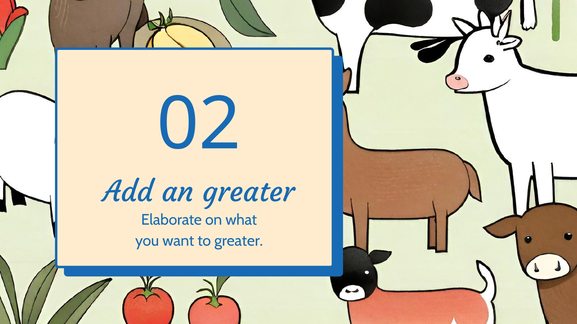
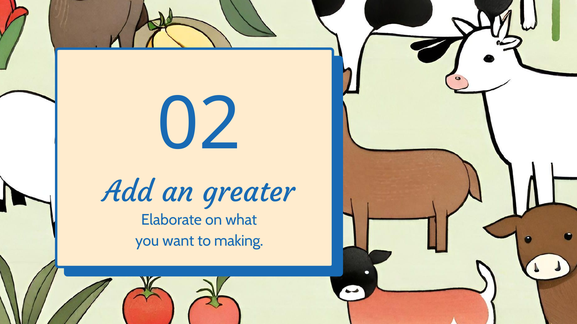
to greater: greater -> making
